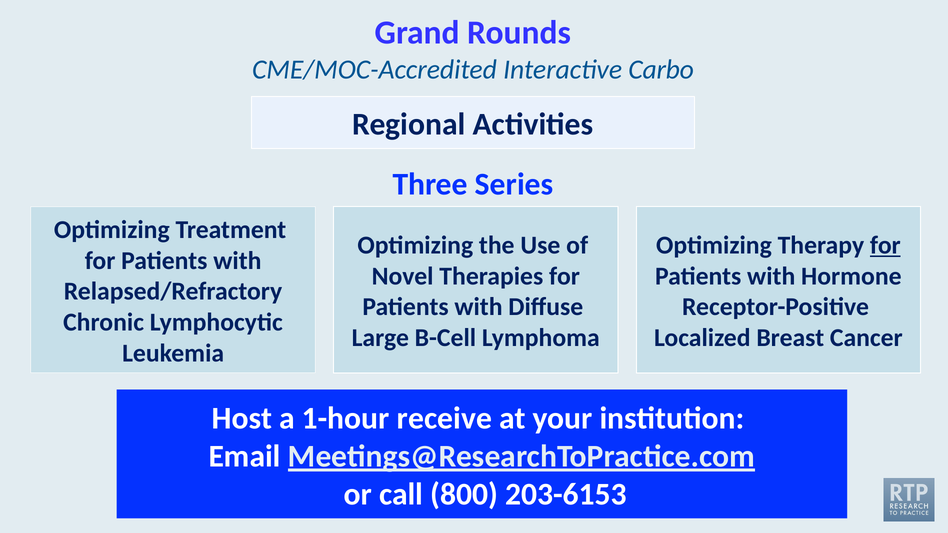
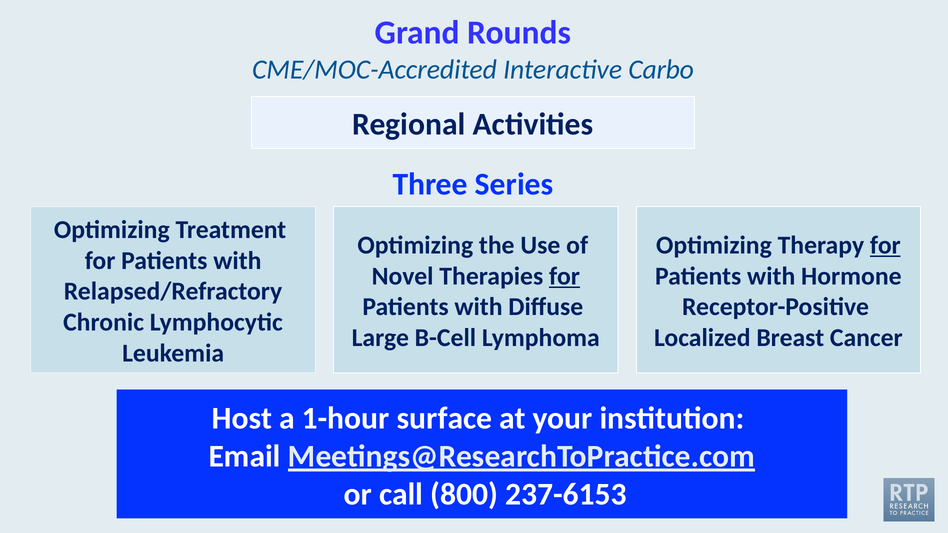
for at (564, 276) underline: none -> present
receive: receive -> surface
203-6153: 203-6153 -> 237-6153
